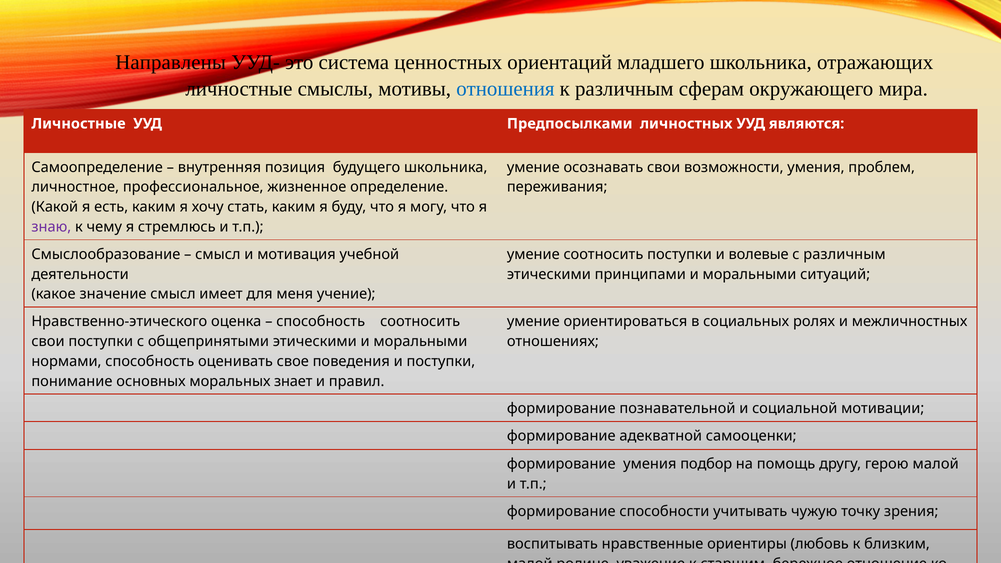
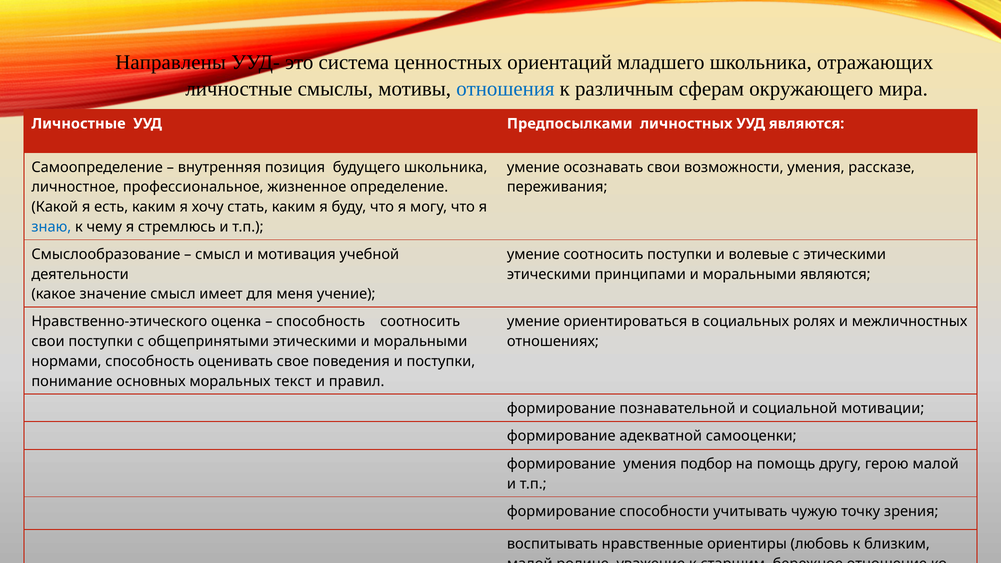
проблем: проблем -> рассказе
знаю colour: purple -> blue
с различным: различным -> этическими
моральными ситуаций: ситуаций -> являются
знает: знает -> текст
